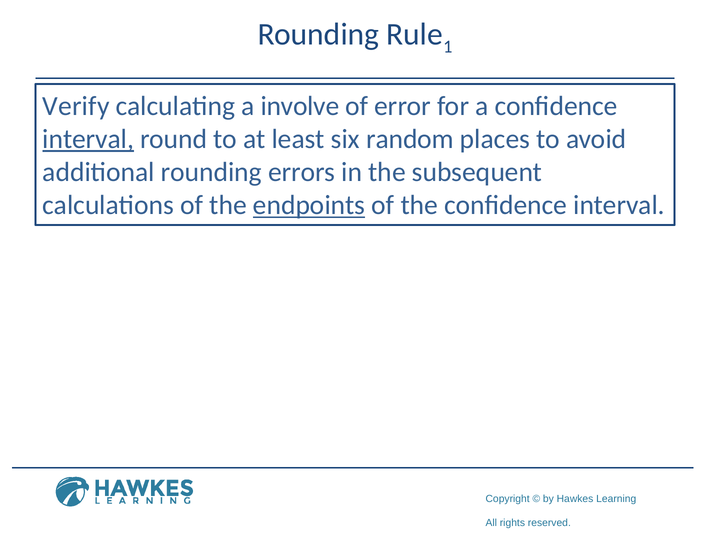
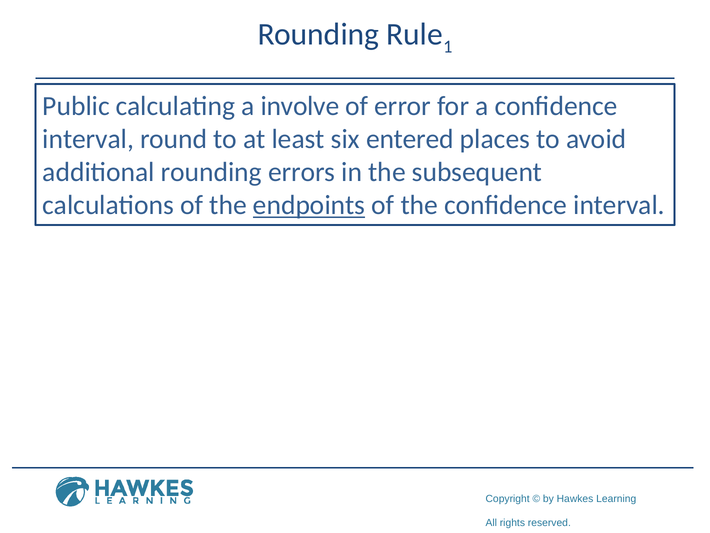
Verify: Verify -> Public
interval at (88, 139) underline: present -> none
random: random -> entered
